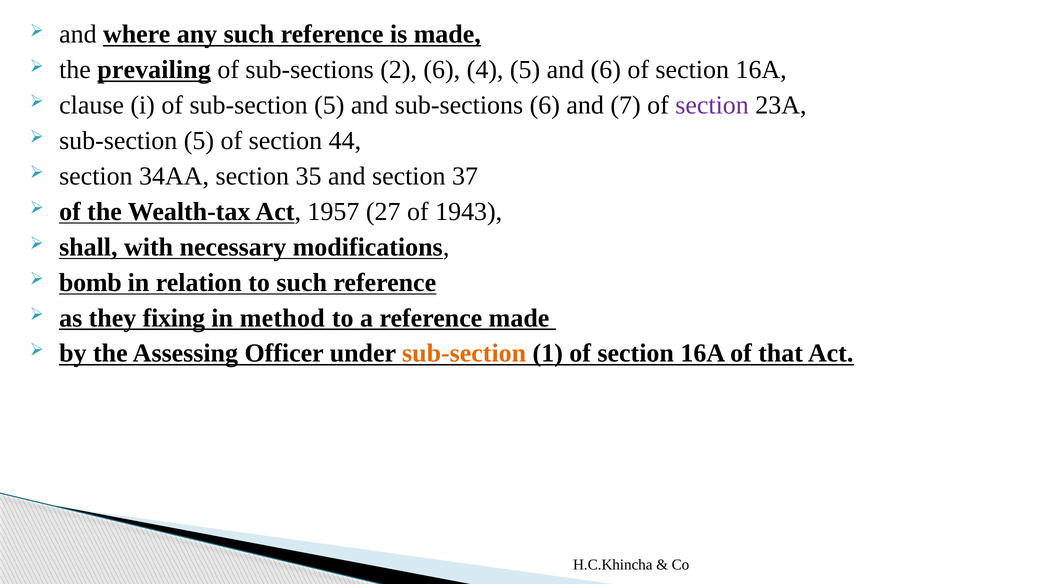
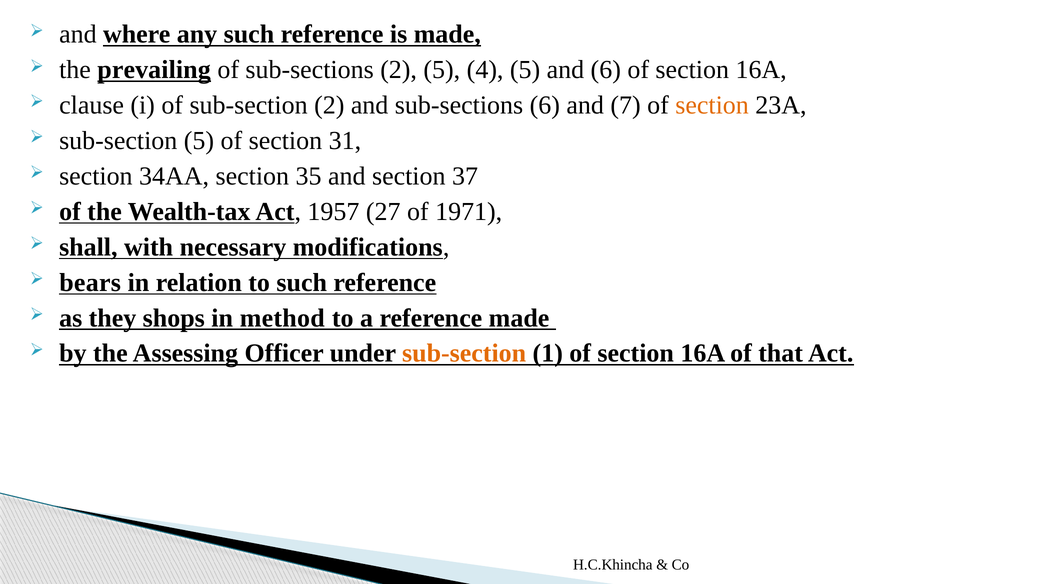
2 6: 6 -> 5
of sub-section 5: 5 -> 2
section at (712, 105) colour: purple -> orange
44: 44 -> 31
1943: 1943 -> 1971
bomb: bomb -> bears
fixing: fixing -> shops
